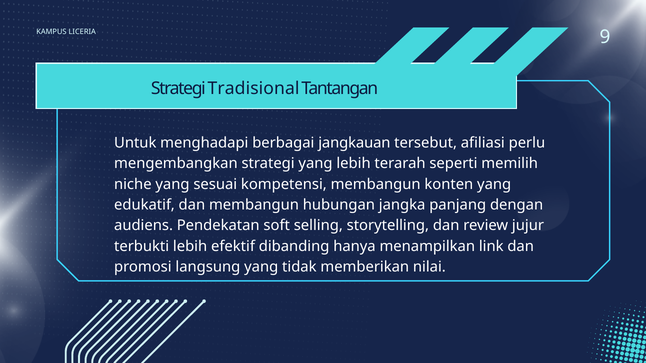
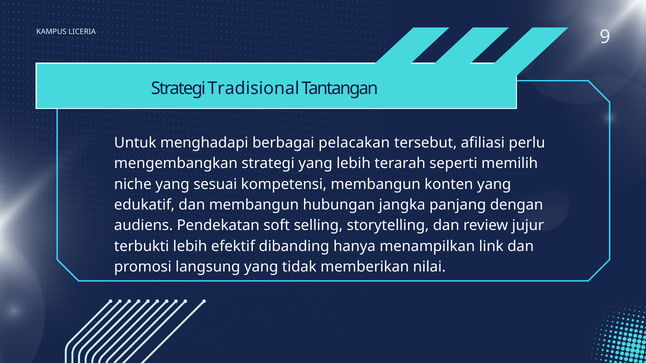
jangkauan: jangkauan -> pelacakan
